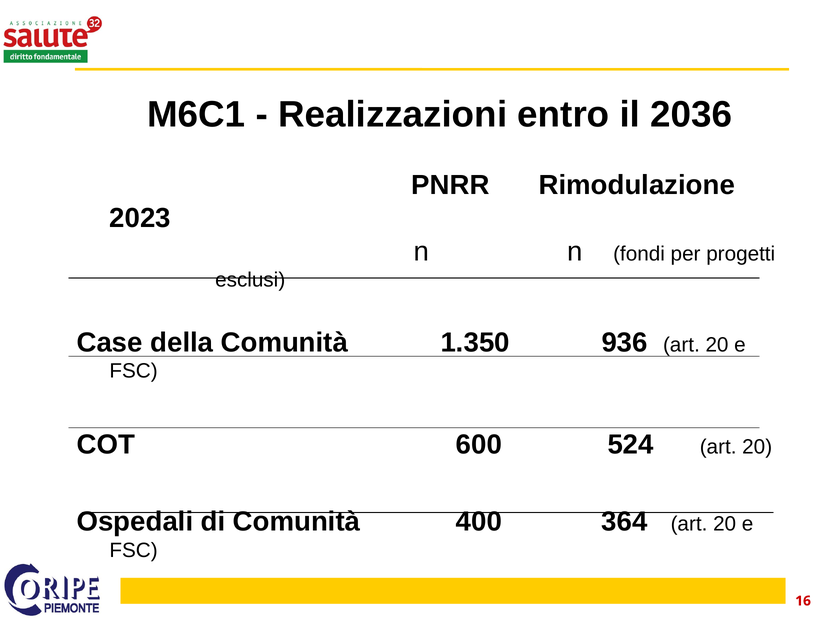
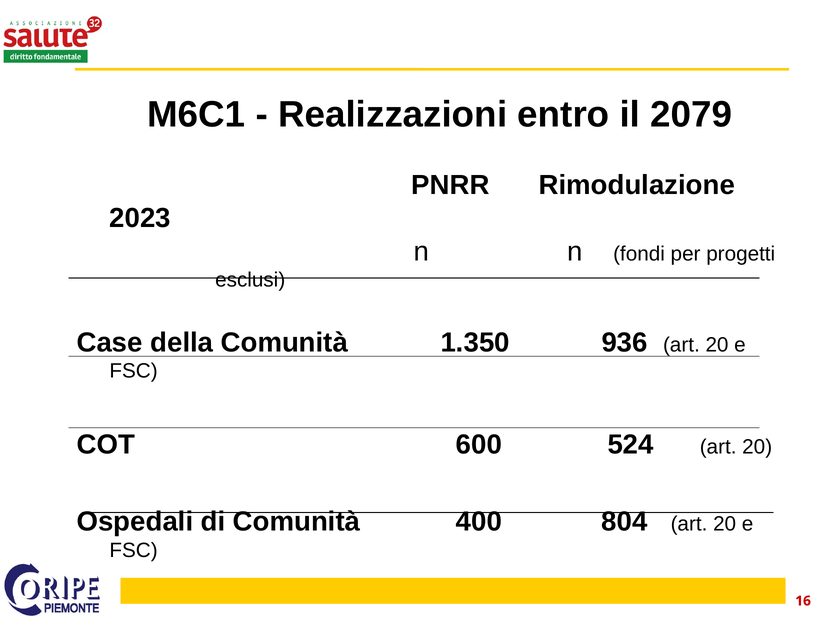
2036: 2036 -> 2079
364: 364 -> 804
